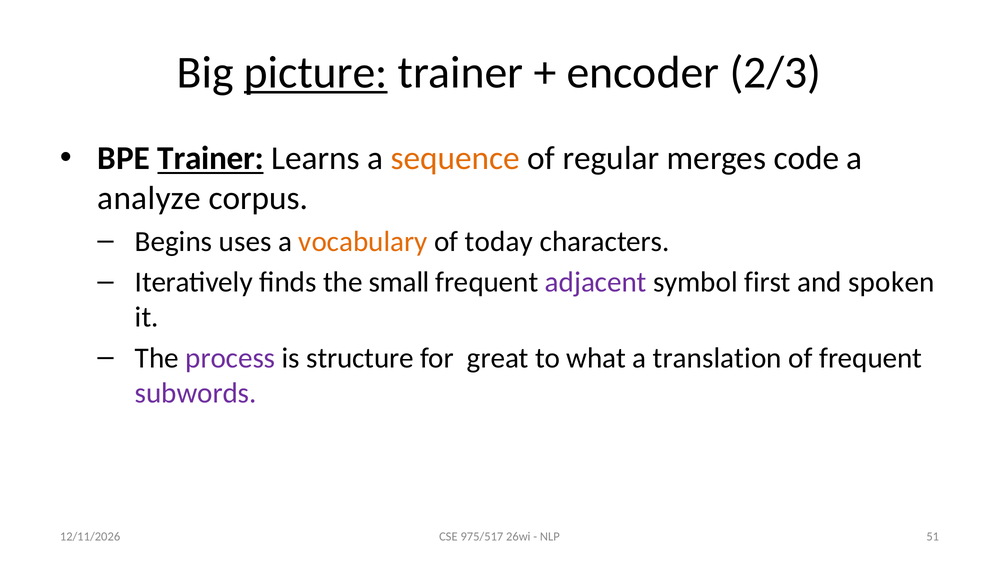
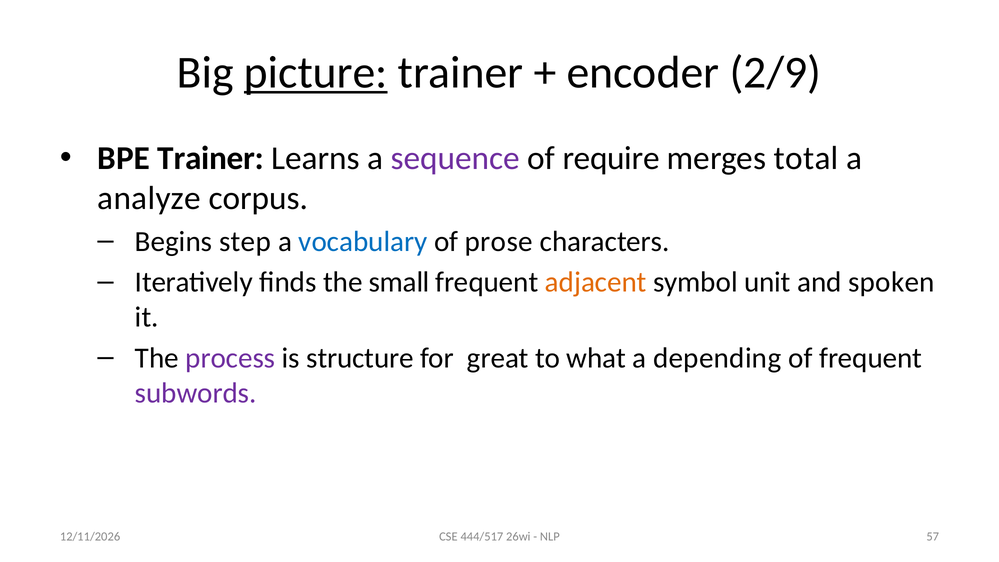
2/3: 2/3 -> 2/9
Trainer at (211, 158) underline: present -> none
sequence colour: orange -> purple
regular: regular -> require
code: code -> total
uses: uses -> step
vocabulary colour: orange -> blue
today: today -> prose
adjacent colour: purple -> orange
first: first -> unit
translation: translation -> depending
975/517: 975/517 -> 444/517
51: 51 -> 57
